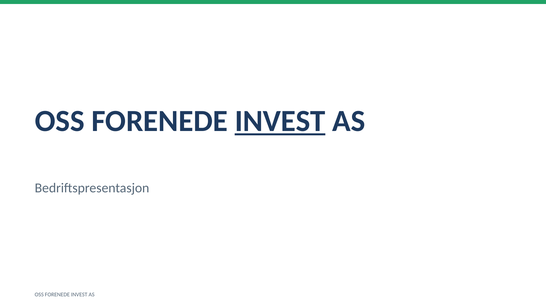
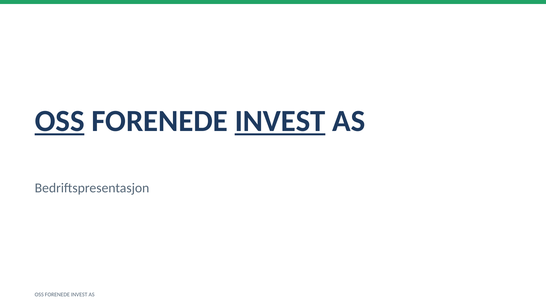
OSS at (60, 121) underline: none -> present
